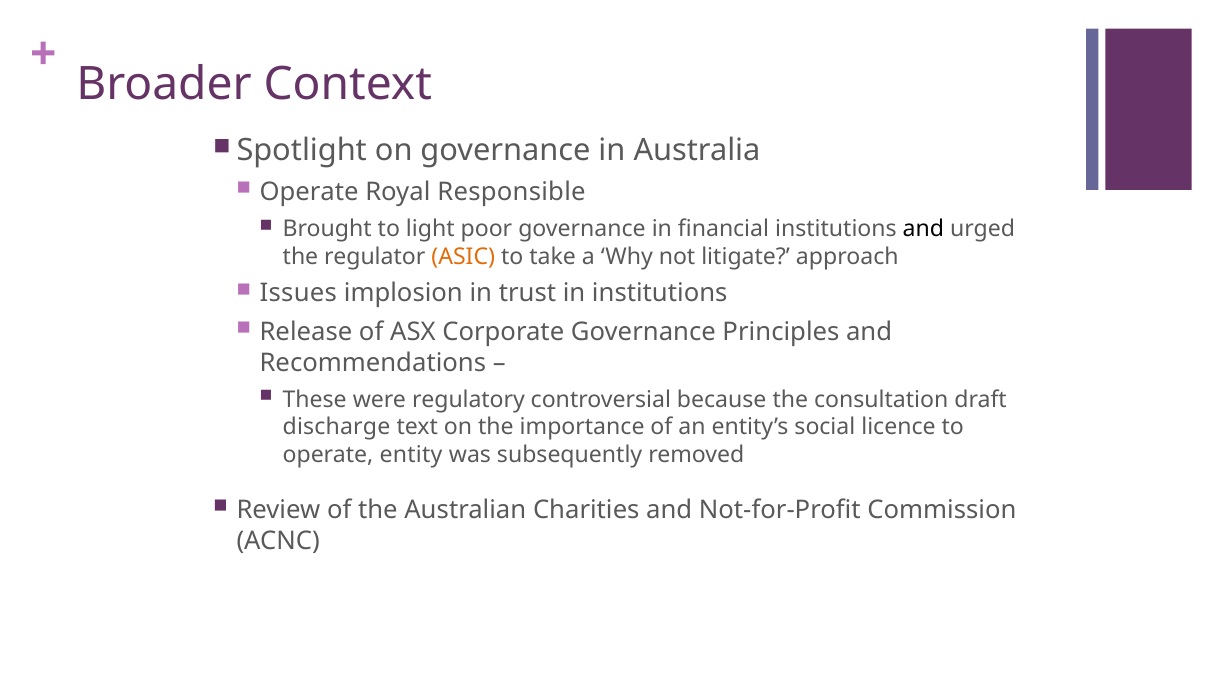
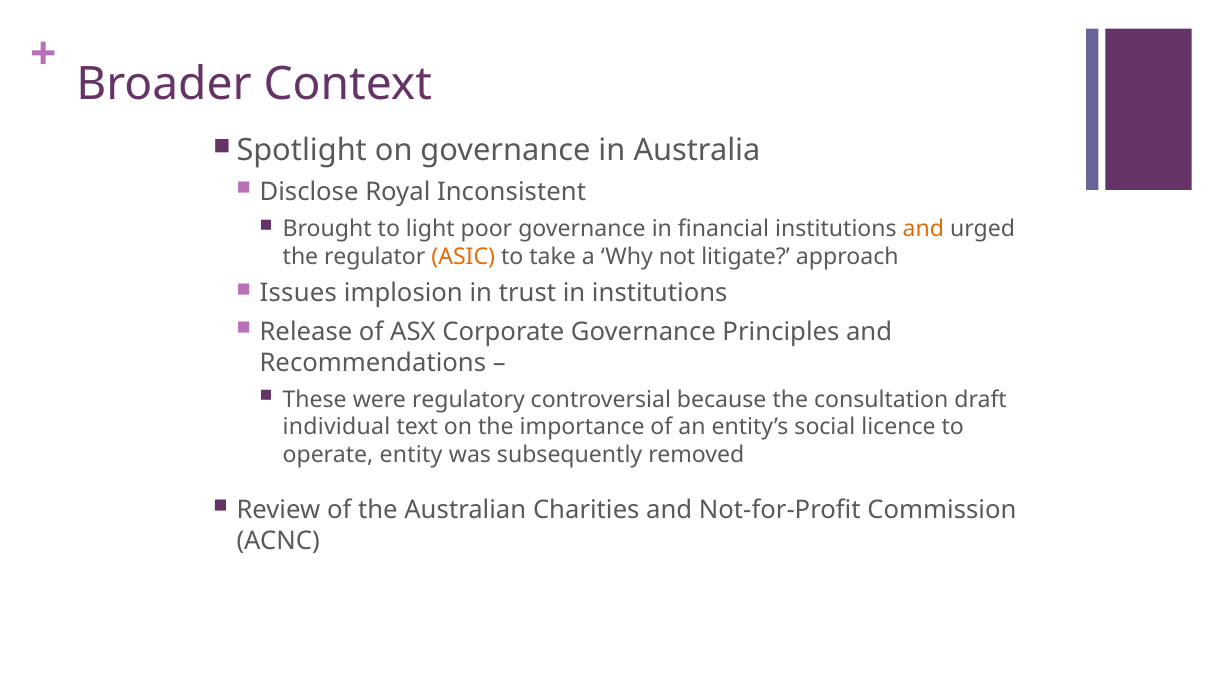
Operate at (309, 192): Operate -> Disclose
Responsible: Responsible -> Inconsistent
and at (923, 229) colour: black -> orange
discharge: discharge -> individual
